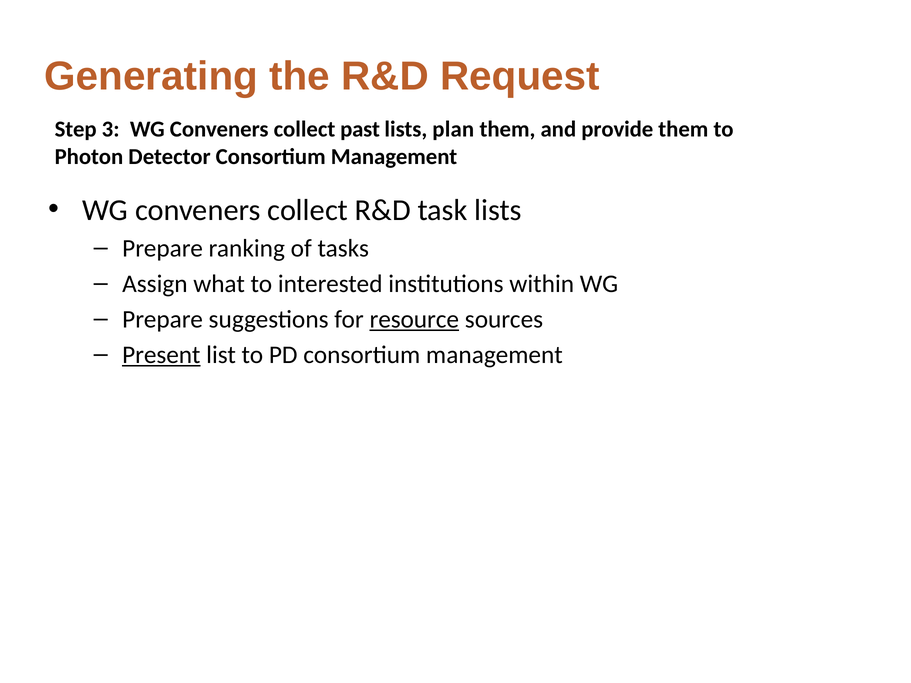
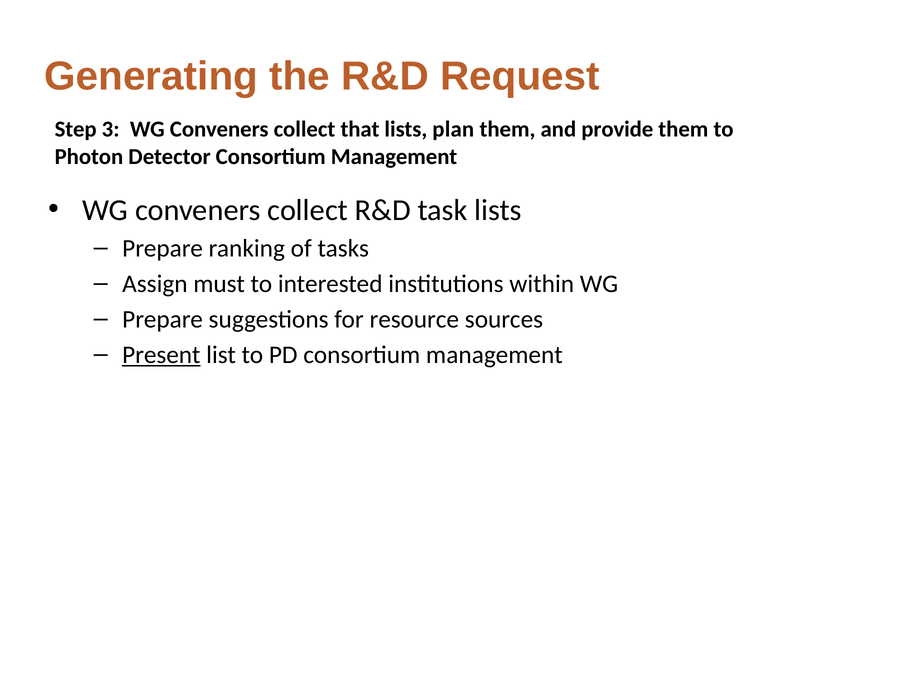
past: past -> that
what: what -> must
resource underline: present -> none
